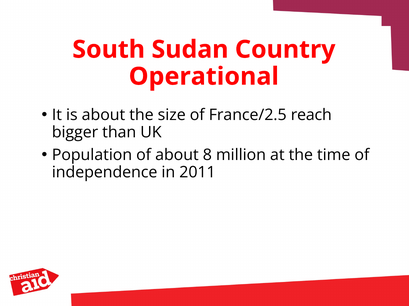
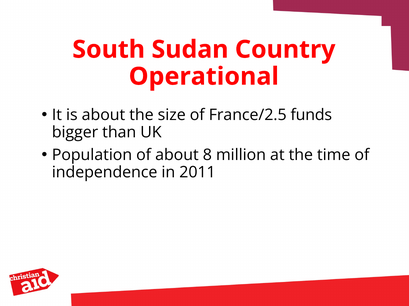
reach: reach -> funds
